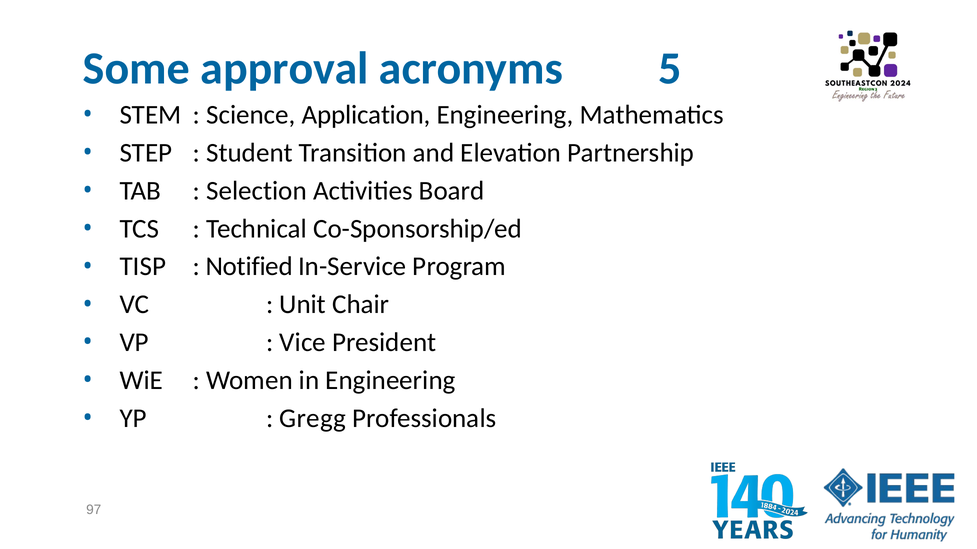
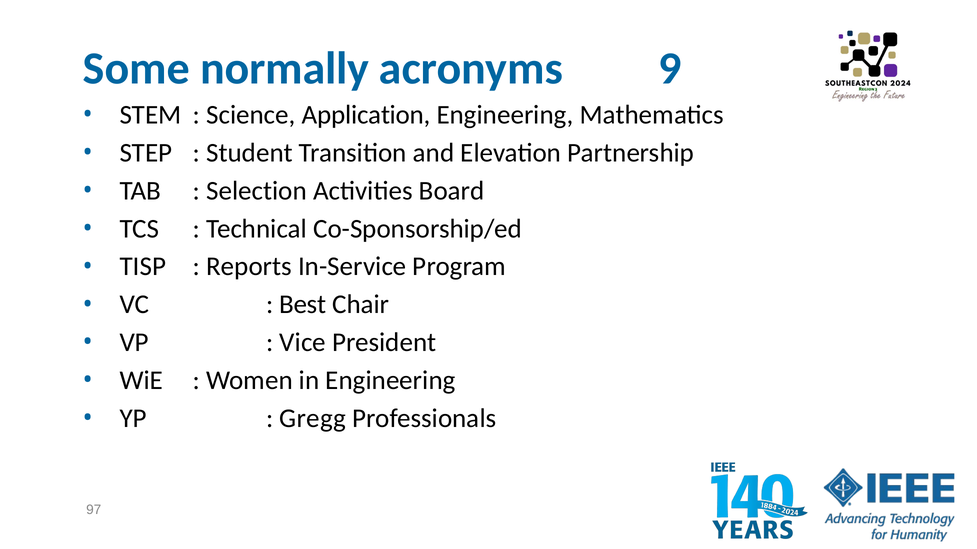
approval: approval -> normally
5: 5 -> 9
Notified: Notified -> Reports
Unit: Unit -> Best
